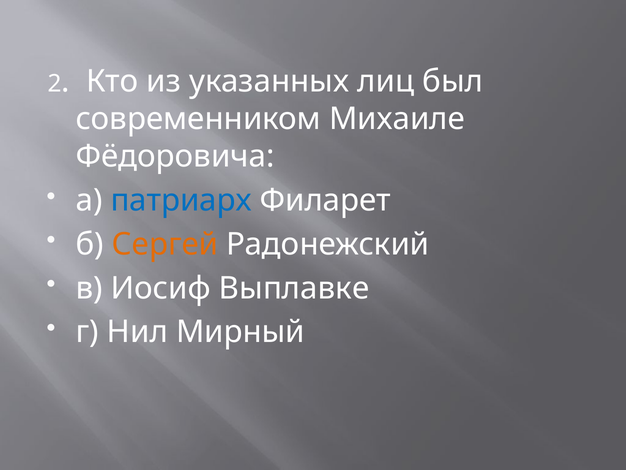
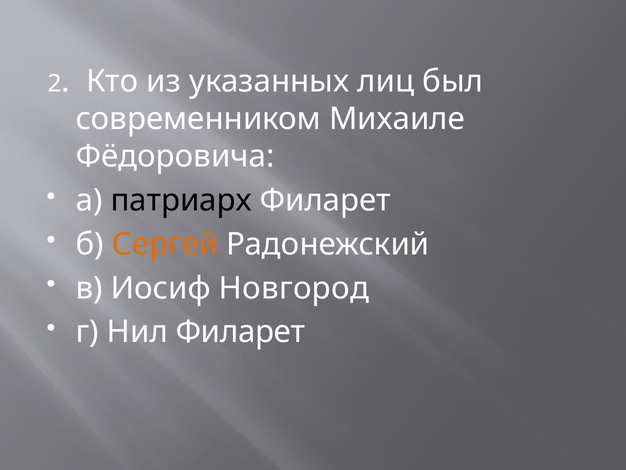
патриарх colour: blue -> black
Выплавке: Выплавке -> Новгород
Нил Мирный: Мирный -> Филарет
